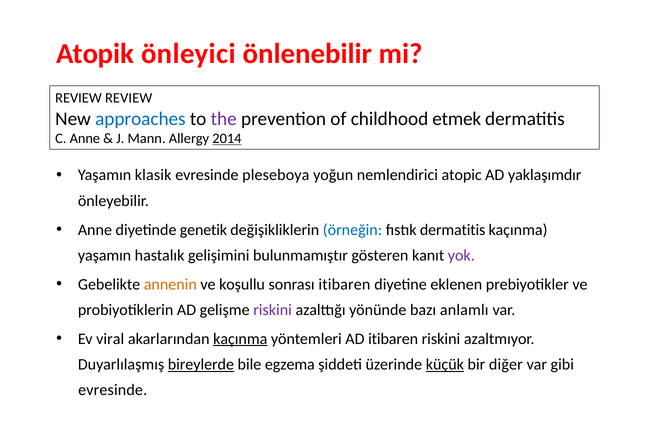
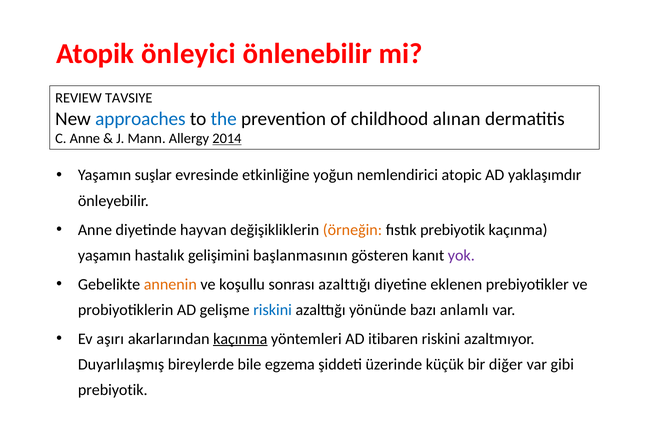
REVIEW REVIEW: REVIEW -> TAVSIYE
the colour: purple -> blue
etmek: etmek -> alınan
klasik: klasik -> suşlar
pleseboya: pleseboya -> etkinliğine
genetik: genetik -> hayvan
örneğin colour: blue -> orange
fıstık dermatitis: dermatitis -> prebiyotik
bulunmamıştır: bulunmamıştır -> başlanmasının
sonrası itibaren: itibaren -> azalttığı
riskini at (273, 310) colour: purple -> blue
viral: viral -> aşırı
bireylerde underline: present -> none
küçük underline: present -> none
evresinde at (113, 390): evresinde -> prebiyotik
